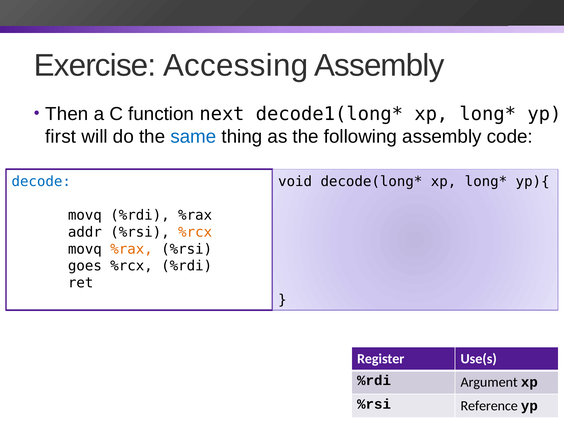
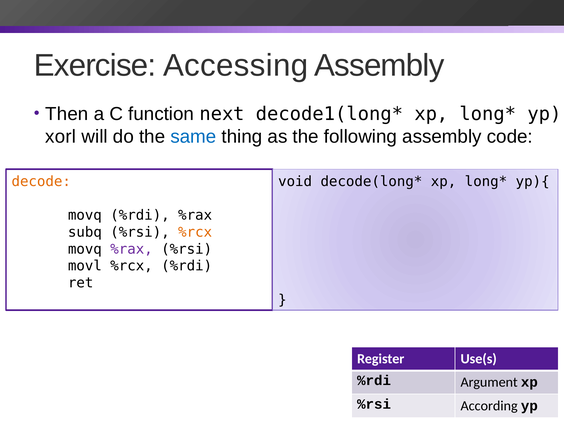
first: first -> xorl
decode colour: blue -> orange
addr: addr -> subq
%rax at (132, 249) colour: orange -> purple
goes: goes -> movl
Reference: Reference -> According
